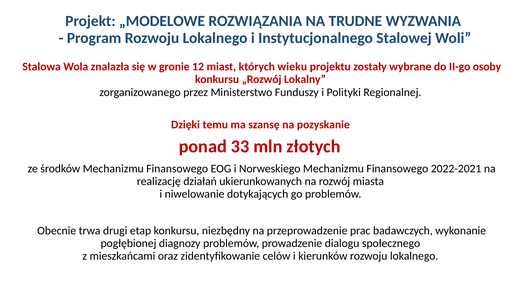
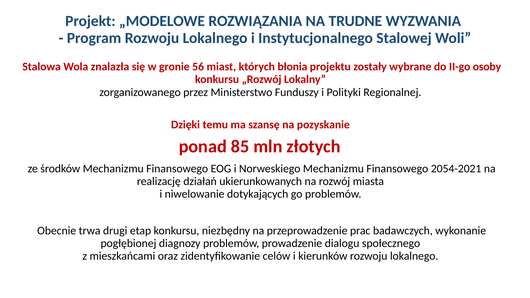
12: 12 -> 56
wieku: wieku -> błonia
33: 33 -> 85
2022-2021: 2022-2021 -> 2054-2021
